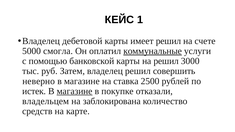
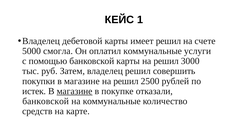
коммунальные at (153, 51) underline: present -> none
неверно: неверно -> покупки
магазине на ставка: ставка -> решил
владельцем at (46, 101): владельцем -> банковской
на заблокирована: заблокирована -> коммунальные
